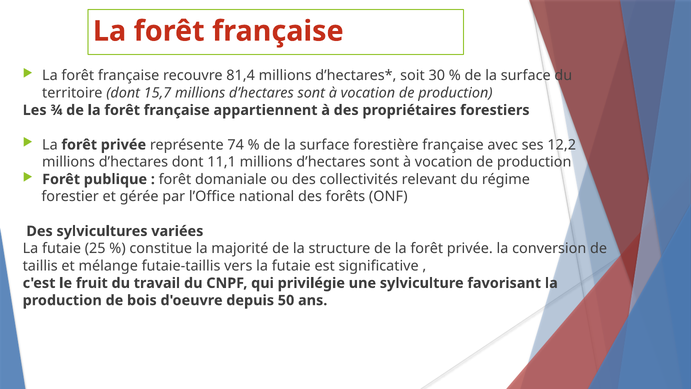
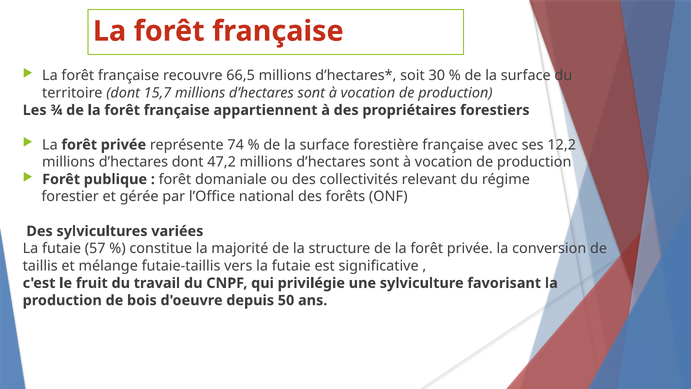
81,4: 81,4 -> 66,5
11,1: 11,1 -> 47,2
25: 25 -> 57
